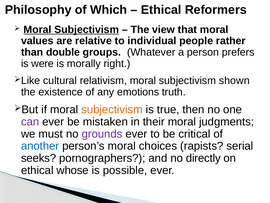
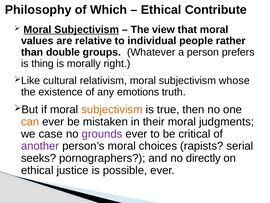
Reformers: Reformers -> Contribute
were: were -> thing
shown: shown -> whose
can colour: purple -> orange
must: must -> case
another colour: blue -> purple
whose: whose -> justice
